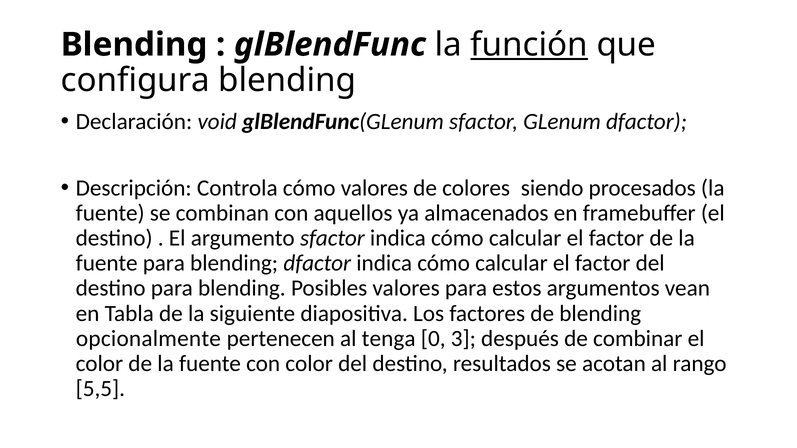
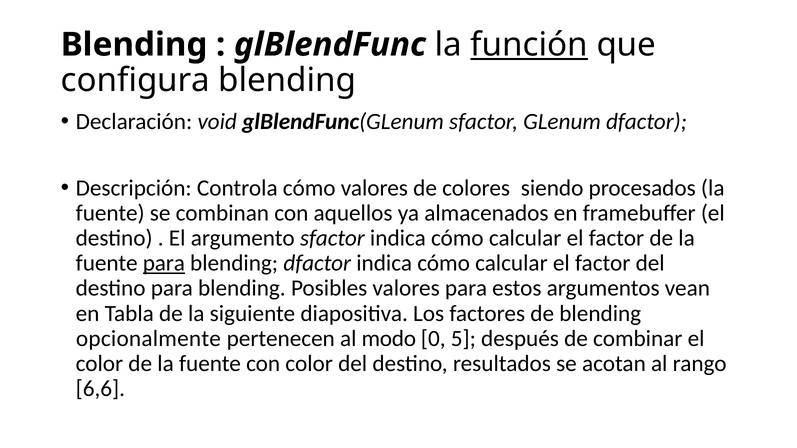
para at (164, 263) underline: none -> present
tenga: tenga -> modo
3: 3 -> 5
5,5: 5,5 -> 6,6
